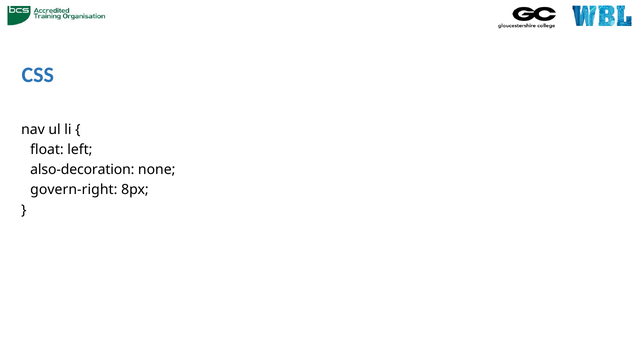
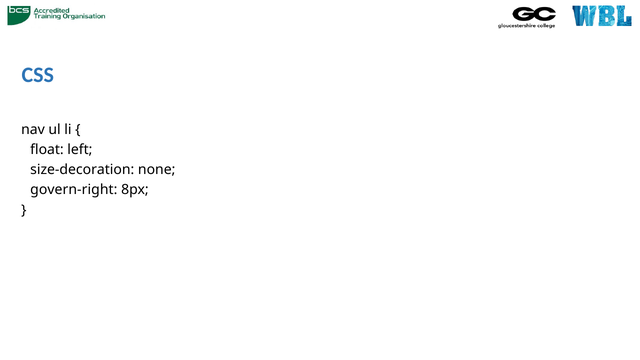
also-decoration: also-decoration -> size-decoration
